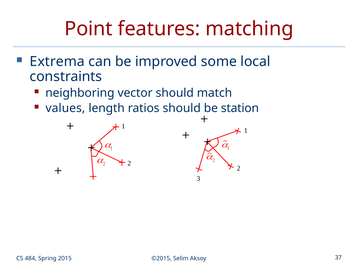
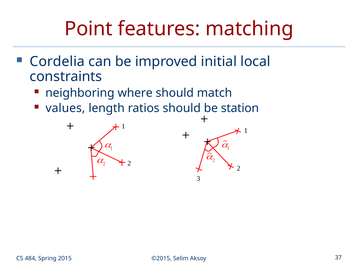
Extrema: Extrema -> Cordelia
some: some -> initial
vector: vector -> where
